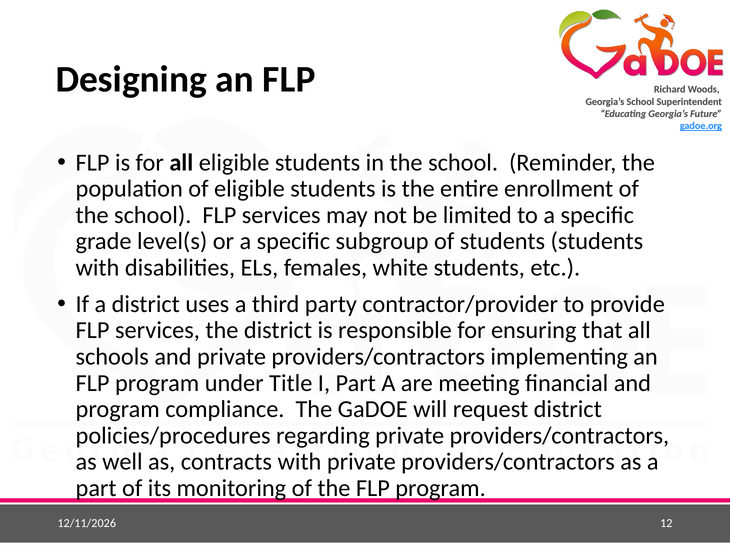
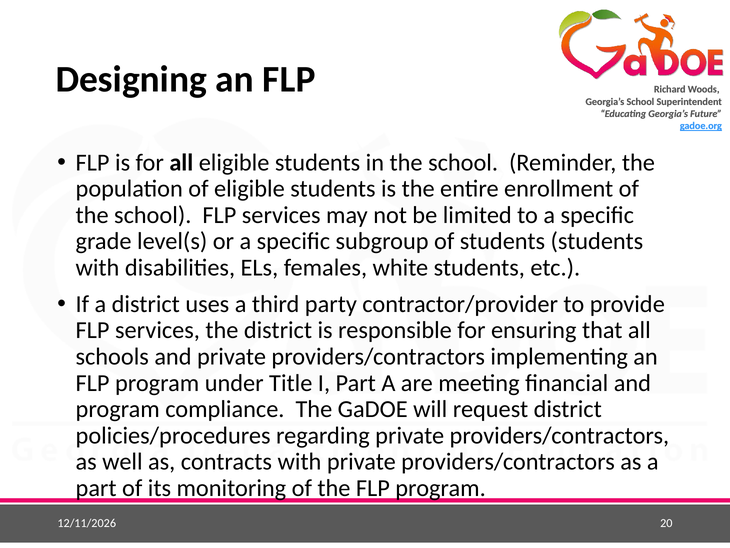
12: 12 -> 20
